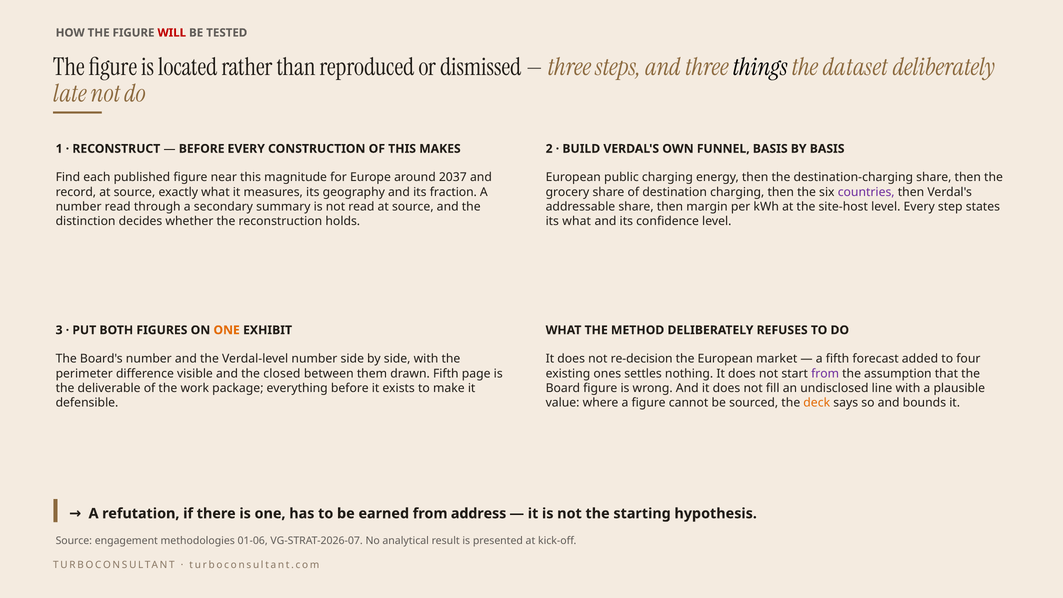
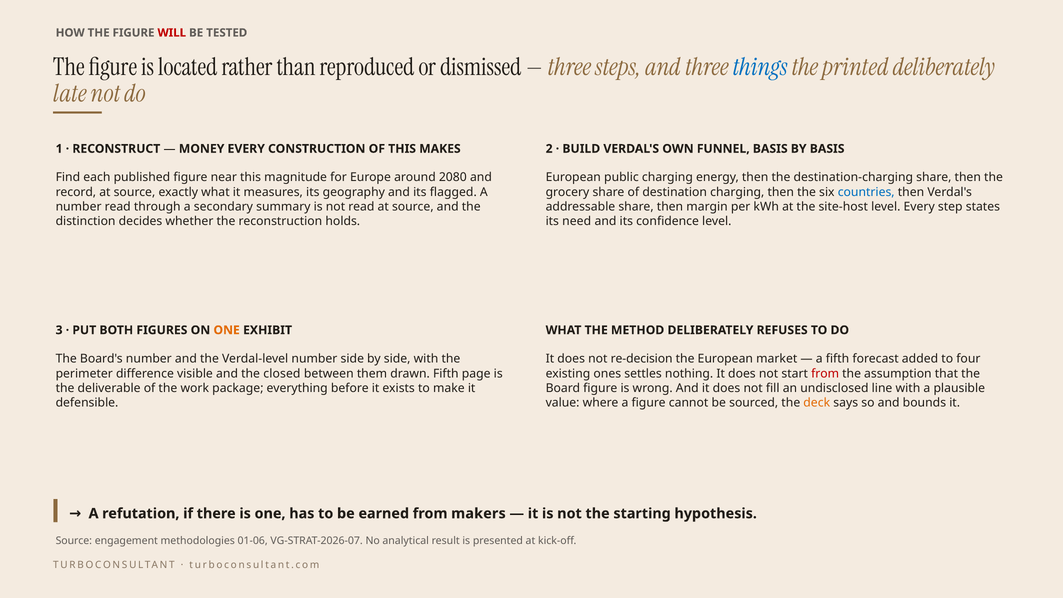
things colour: black -> blue
dataset: dataset -> printed
BEFORE at (202, 149): BEFORE -> MONEY
2037: 2037 -> 2080
fraction: fraction -> flagged
countries colour: purple -> blue
its what: what -> need
from at (825, 373) colour: purple -> red
address: address -> makers
